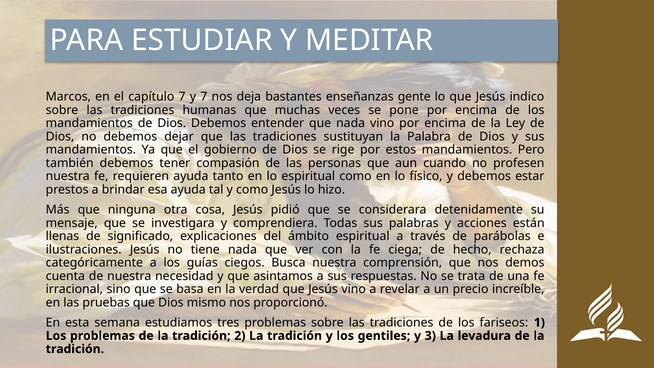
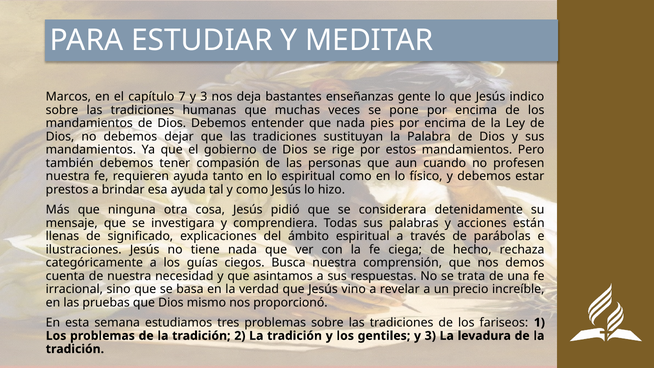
7 y 7: 7 -> 3
nada vino: vino -> pies
